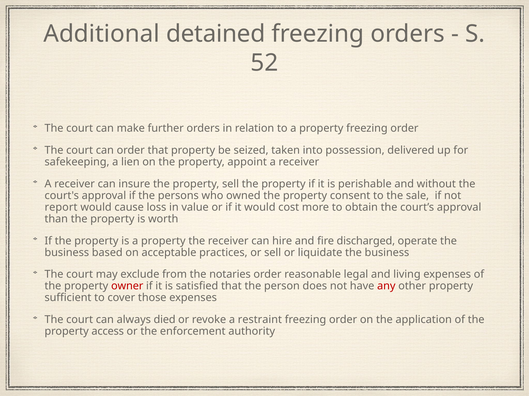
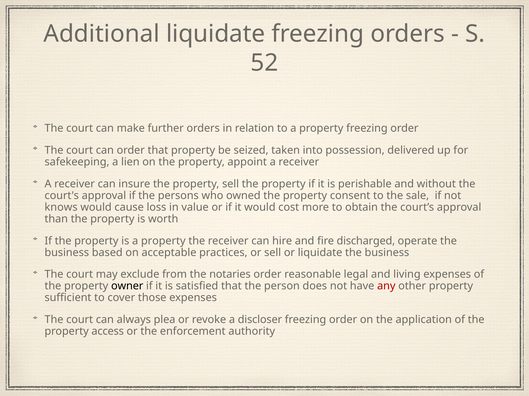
Additional detained: detained -> liquidate
report: report -> knows
owner colour: red -> black
died: died -> plea
restraint: restraint -> discloser
